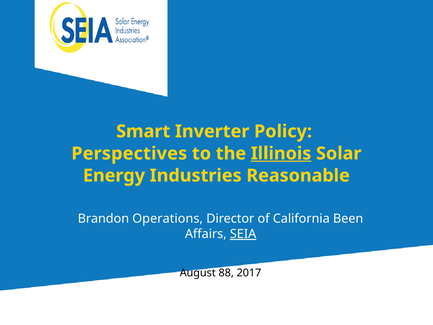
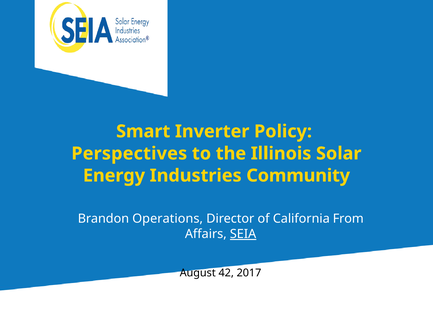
Illinois underline: present -> none
Reasonable: Reasonable -> Community
Been: Been -> From
88: 88 -> 42
